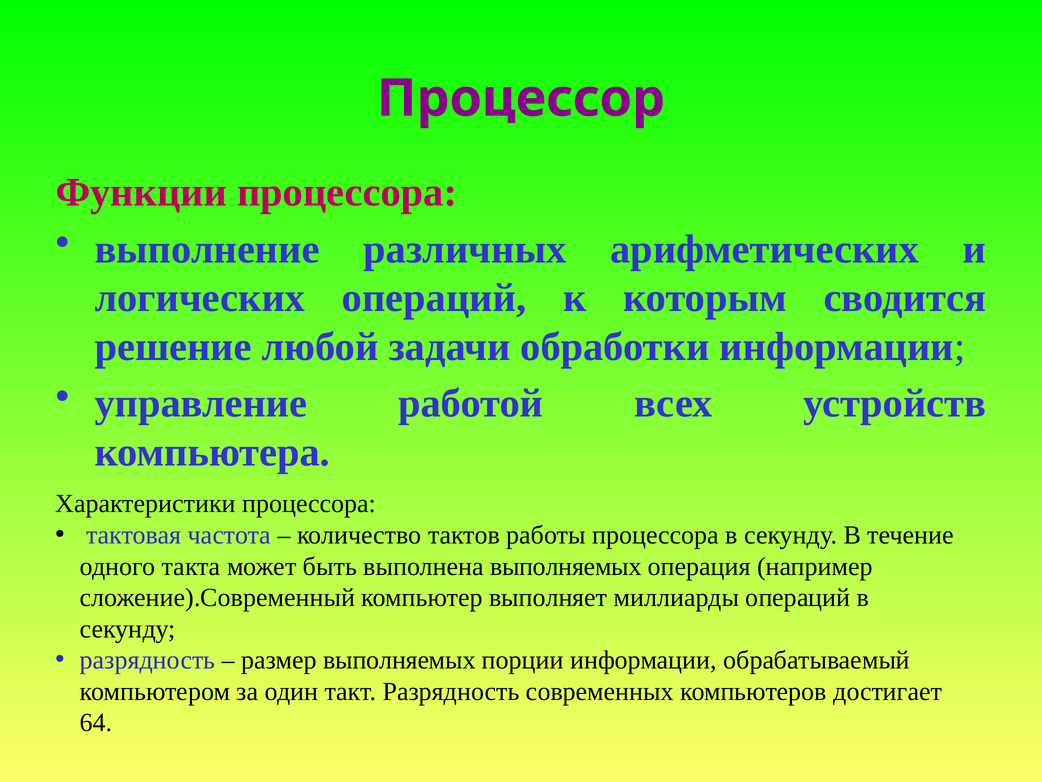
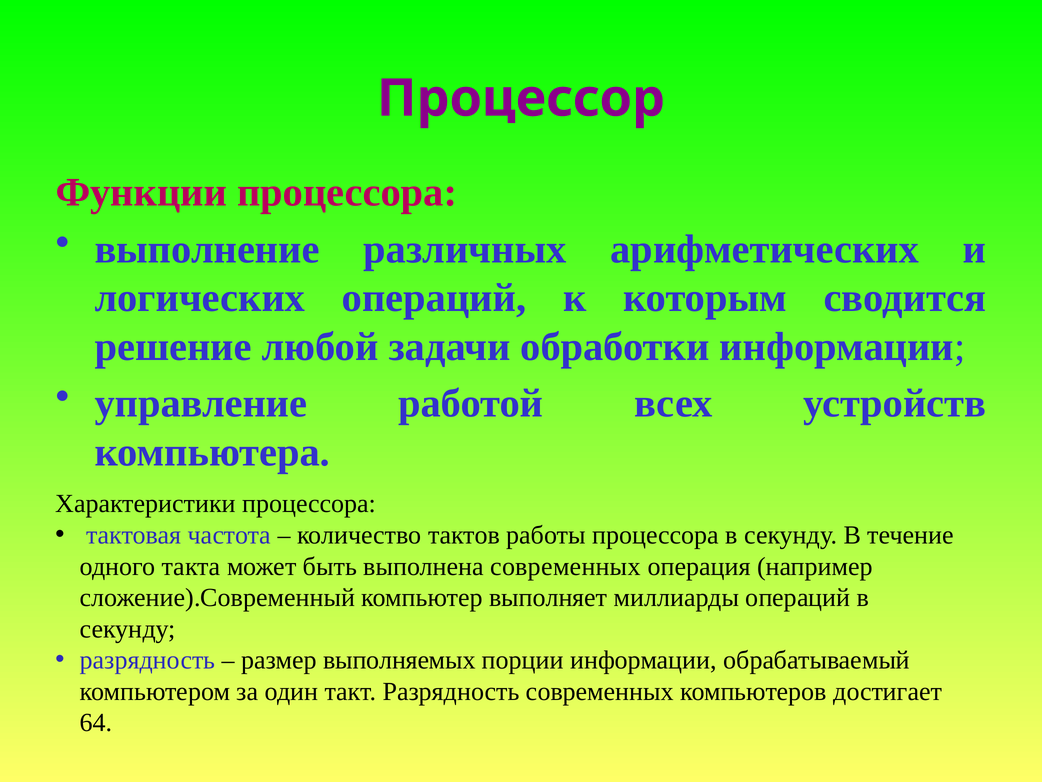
выполнена выполняемых: выполняемых -> современных
